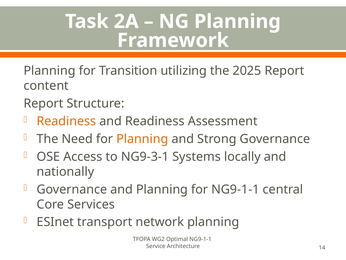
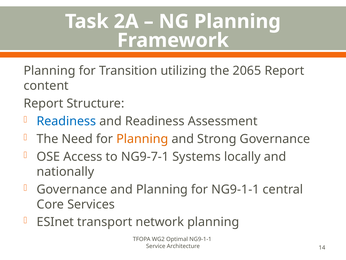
2025: 2025 -> 2065
Readiness at (66, 121) colour: orange -> blue
NG9-3-1: NG9-3-1 -> NG9-7-1
